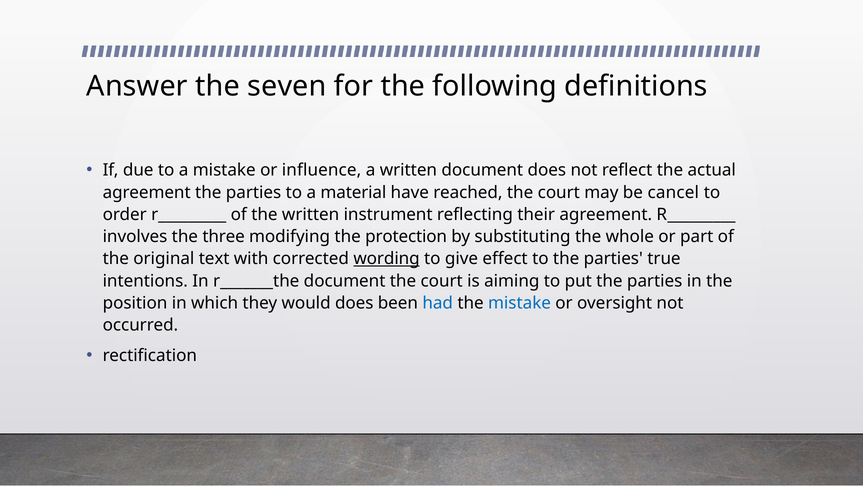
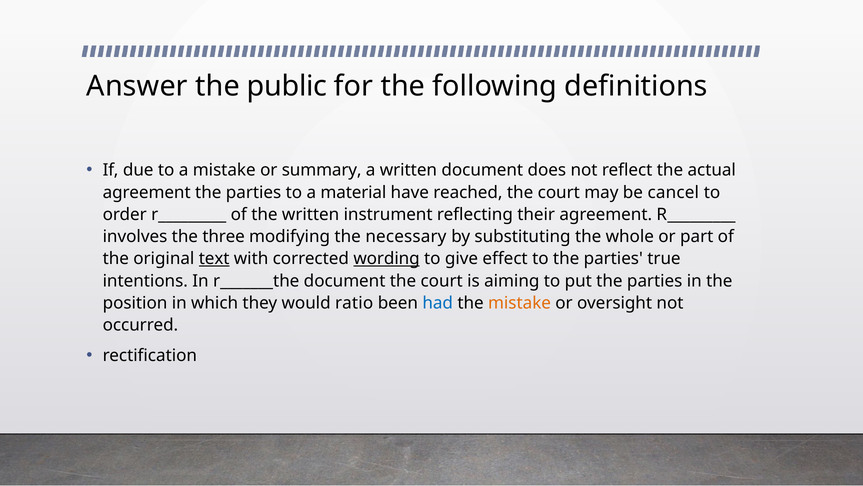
seven: seven -> public
influence: influence -> summary
protection: protection -> necessary
text underline: none -> present
would does: does -> ratio
mistake at (519, 303) colour: blue -> orange
